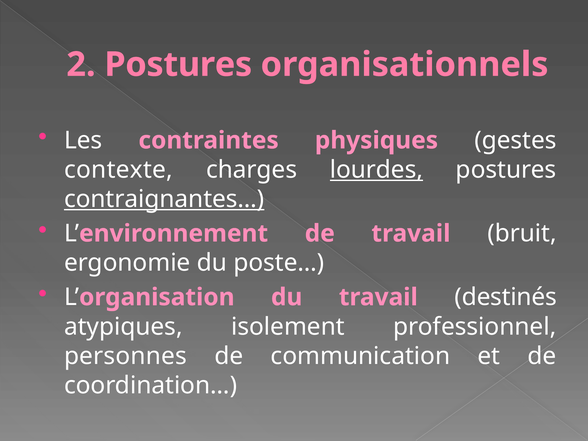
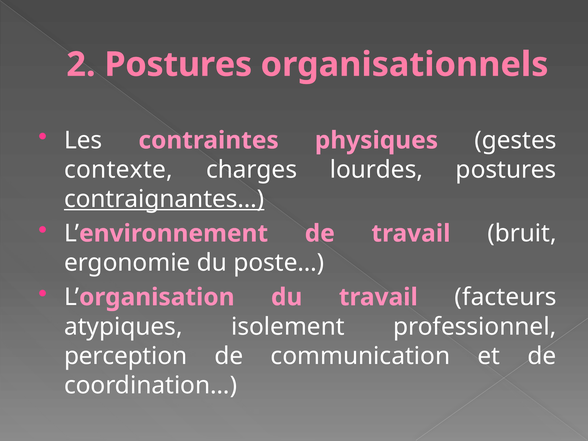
lourdes underline: present -> none
destinés: destinés -> facteurs
personnes: personnes -> perception
